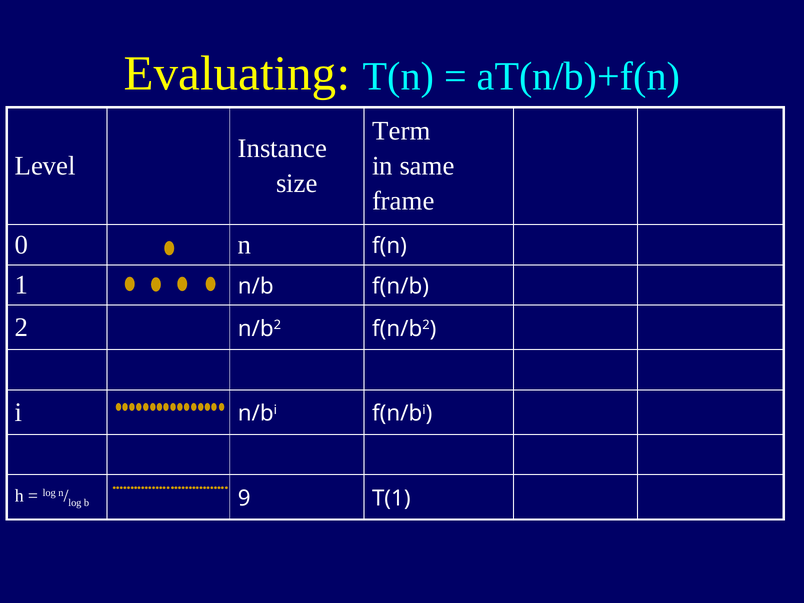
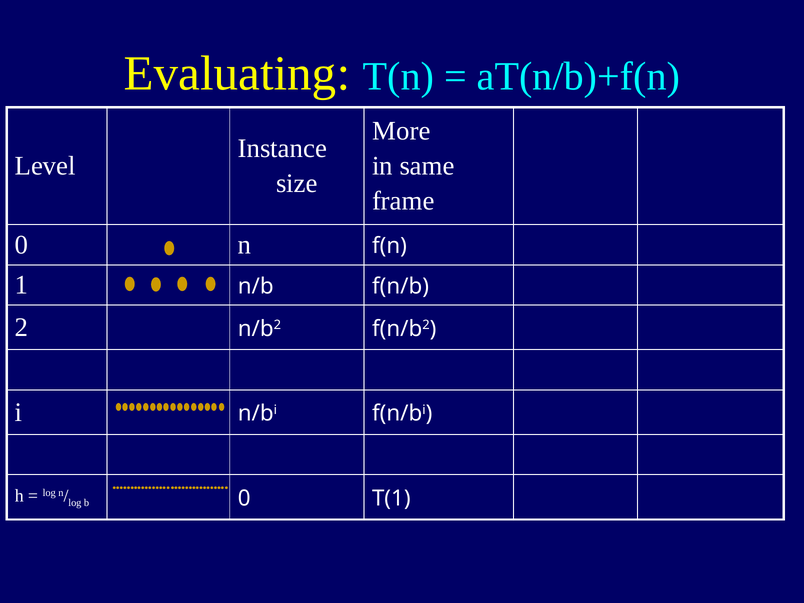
Term: Term -> More
b 9: 9 -> 0
